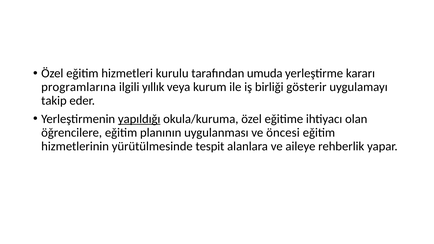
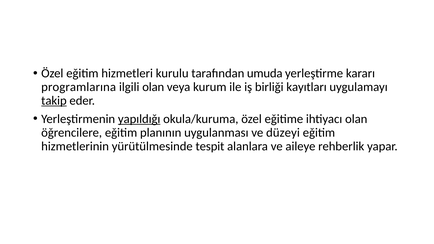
ilgili yıllık: yıllık -> olan
gösterir: gösterir -> kayıtları
takip underline: none -> present
öncesi: öncesi -> düzeyi
